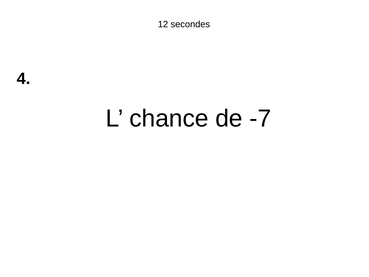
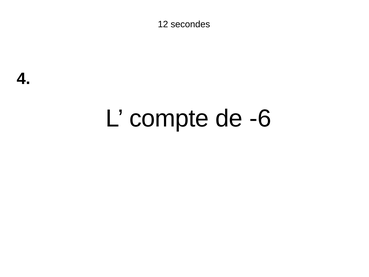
chance: chance -> compte
-7: -7 -> -6
